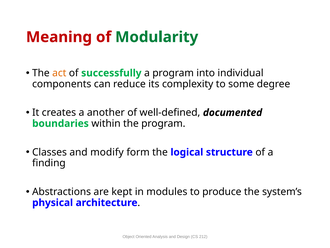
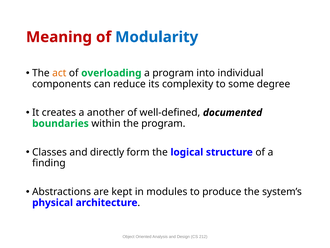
Modularity colour: green -> blue
successfully: successfully -> overloading
modify: modify -> directly
